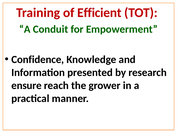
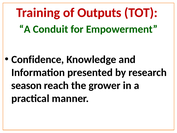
Efficient: Efficient -> Outputs
ensure: ensure -> season
